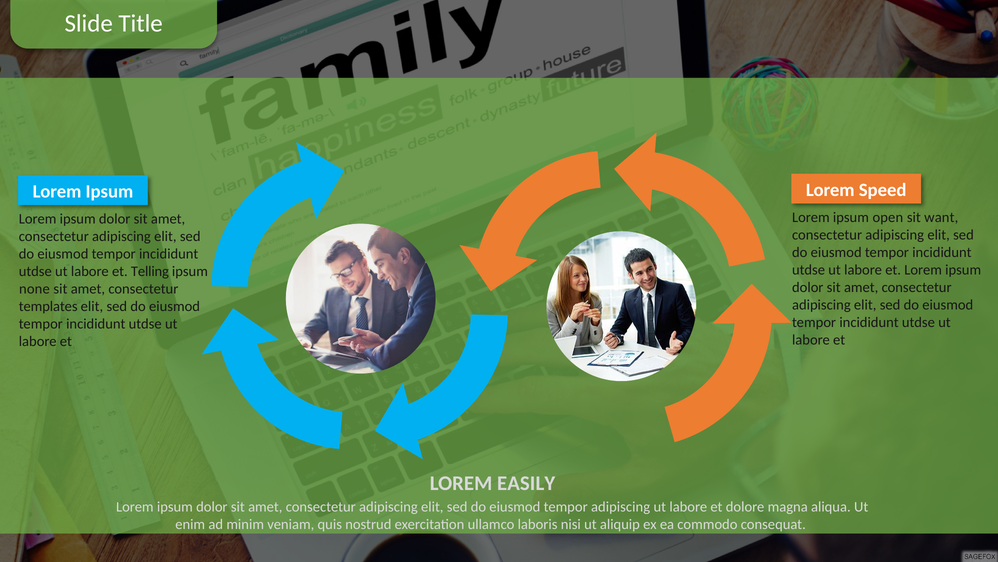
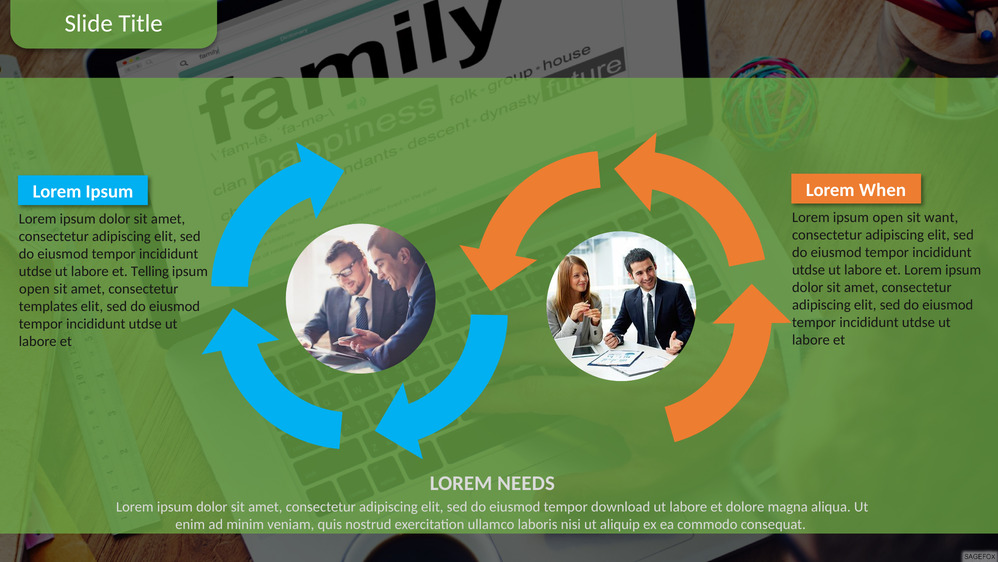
Speed: Speed -> When
none at (34, 289): none -> open
EASILY: EASILY -> NEEDS
tempor adipiscing: adipiscing -> download
